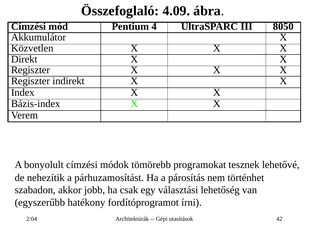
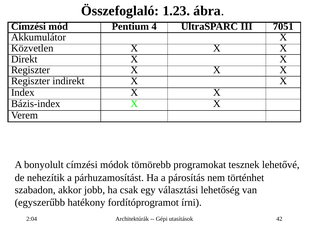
4.09: 4.09 -> 1.23
8050: 8050 -> 7051
